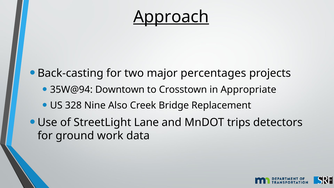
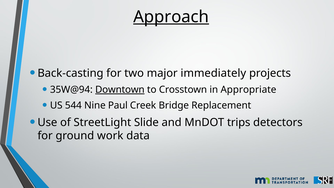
percentages: percentages -> immediately
Downtown underline: none -> present
328: 328 -> 544
Also: Also -> Paul
Lane: Lane -> Slide
